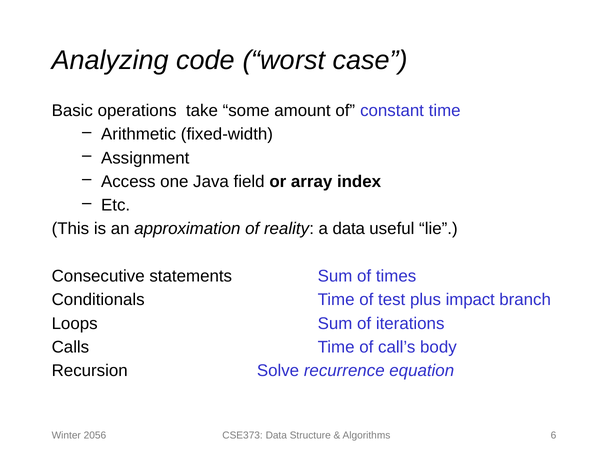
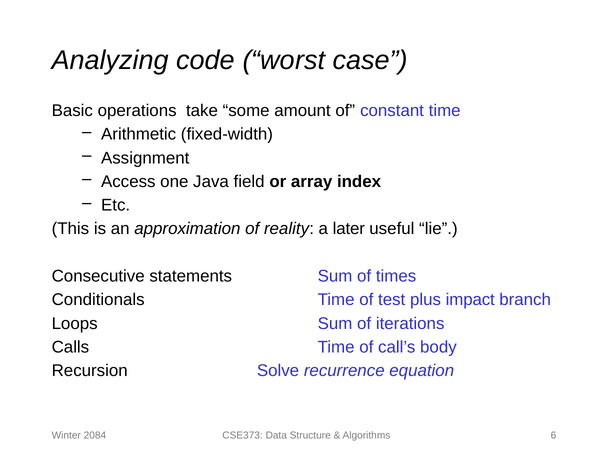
a data: data -> later
2056: 2056 -> 2084
